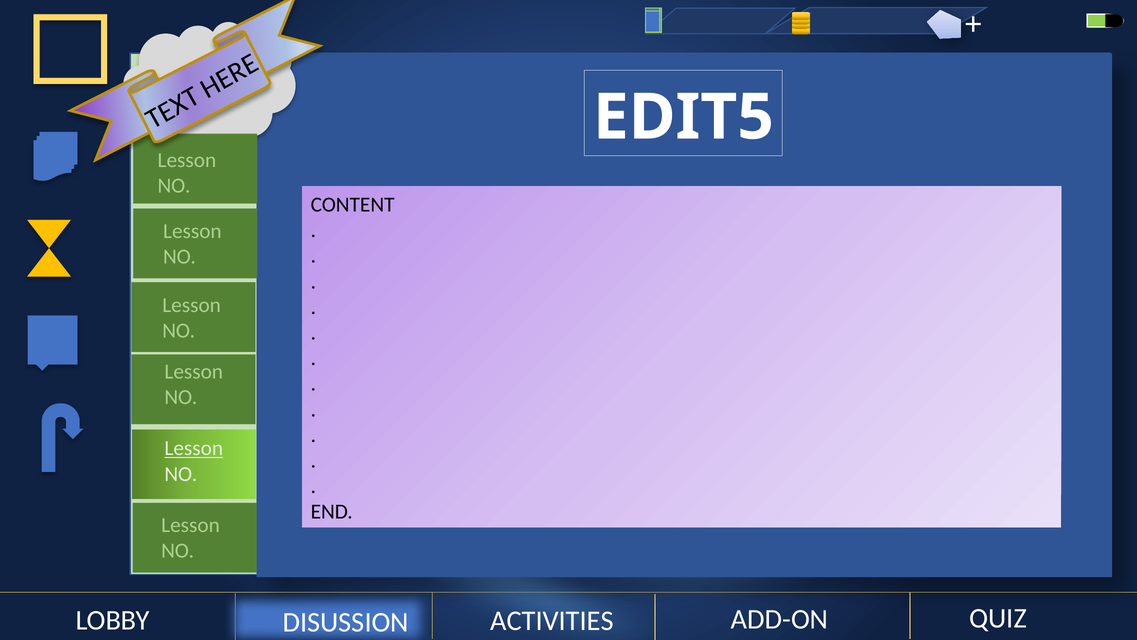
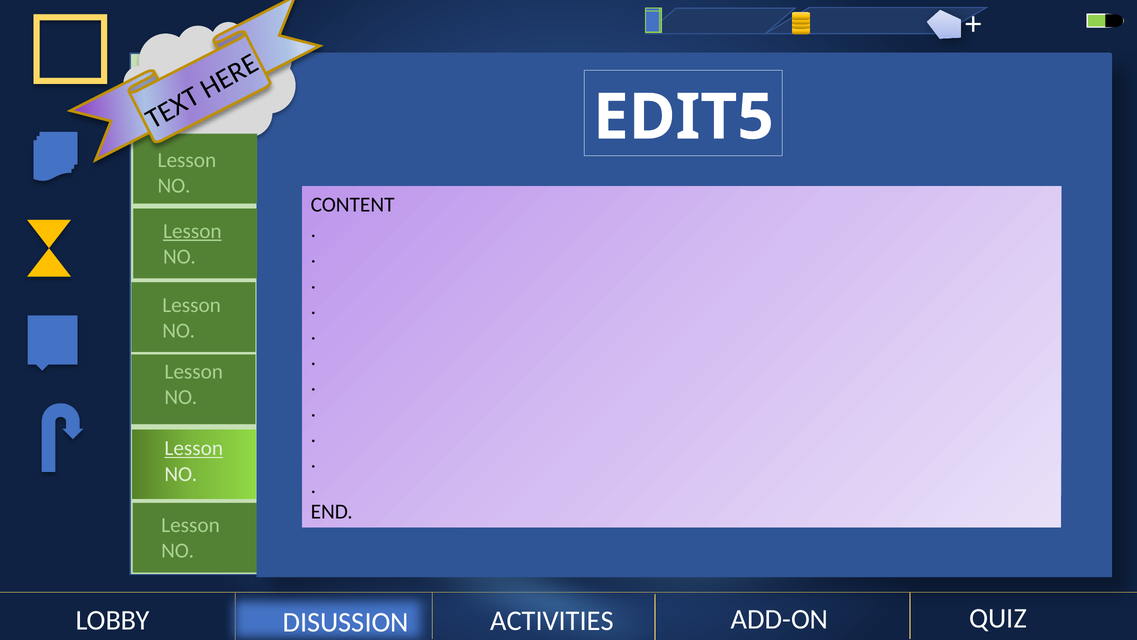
Lesson at (192, 231) underline: none -> present
